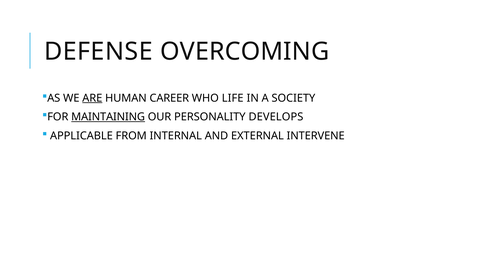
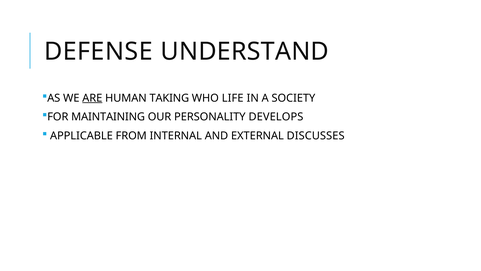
OVERCOMING: OVERCOMING -> UNDERSTAND
CAREER: CAREER -> TAKING
MAINTAINING underline: present -> none
INTERVENE: INTERVENE -> DISCUSSES
